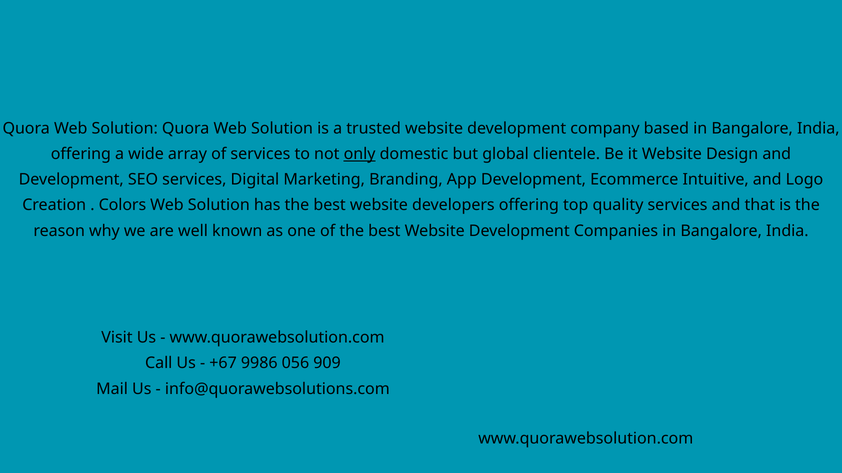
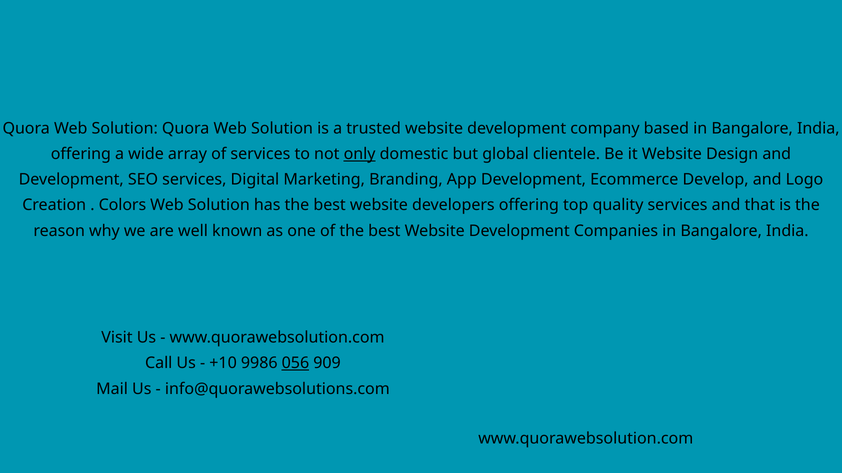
Intuitive: Intuitive -> Develop
+67: +67 -> +10
056 underline: none -> present
